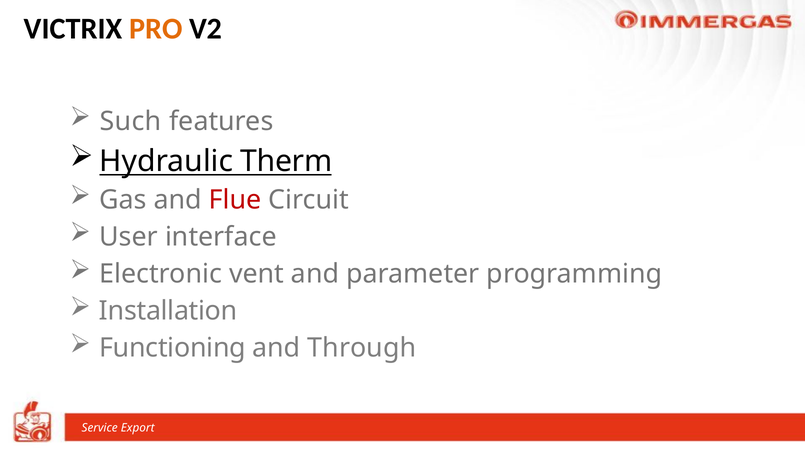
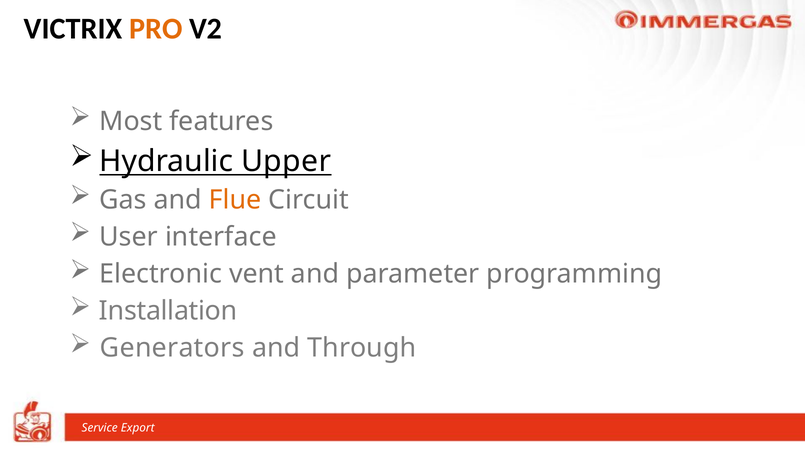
Such: Such -> Most
Therm: Therm -> Upper
Flue colour: red -> orange
Functioning: Functioning -> Generators
